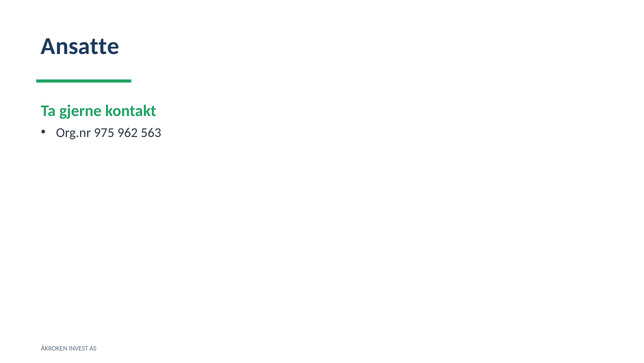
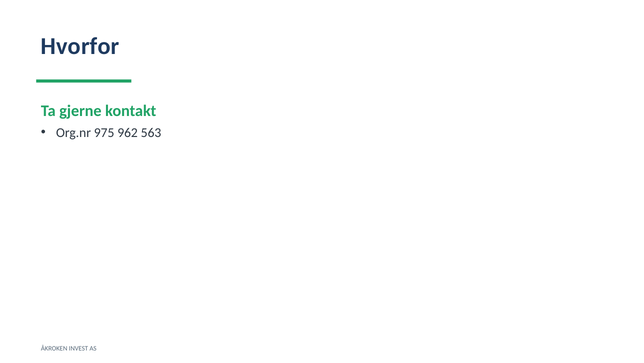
Ansatte: Ansatte -> Hvorfor
